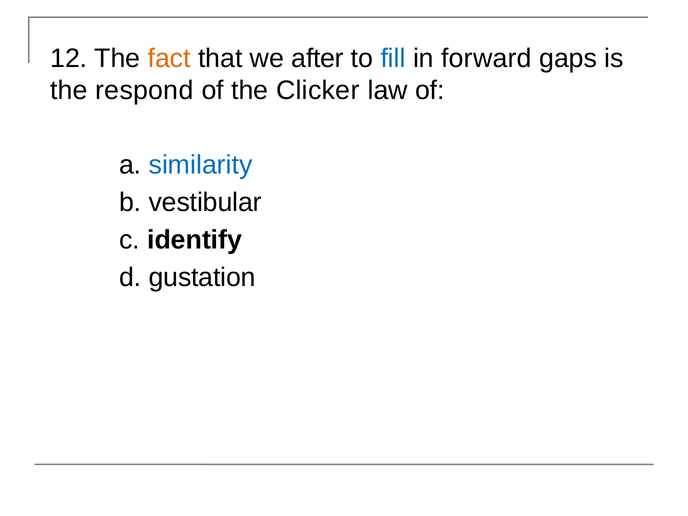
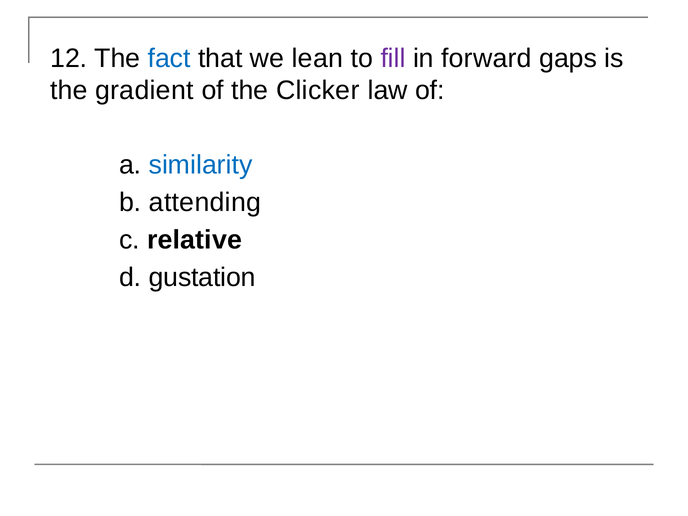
fact colour: orange -> blue
after: after -> lean
fill colour: blue -> purple
respond: respond -> gradient
vestibular: vestibular -> attending
identify: identify -> relative
